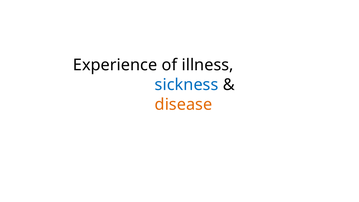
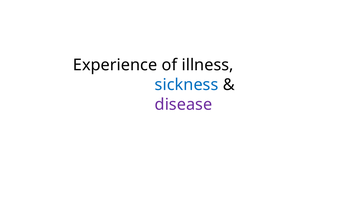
disease colour: orange -> purple
